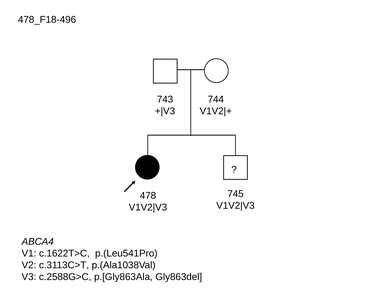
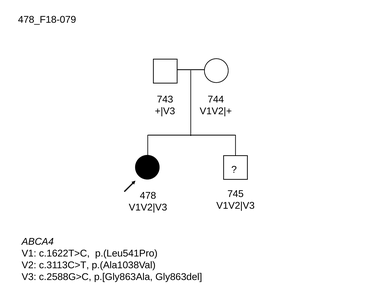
478_F18-496: 478_F18-496 -> 478_F18-079
